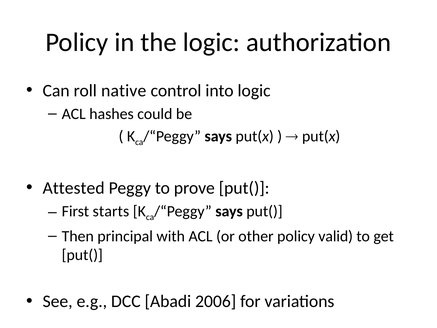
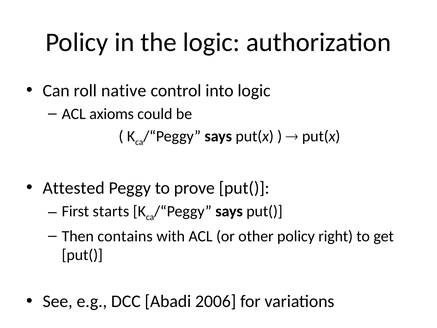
hashes: hashes -> axioms
principal: principal -> contains
valid: valid -> right
